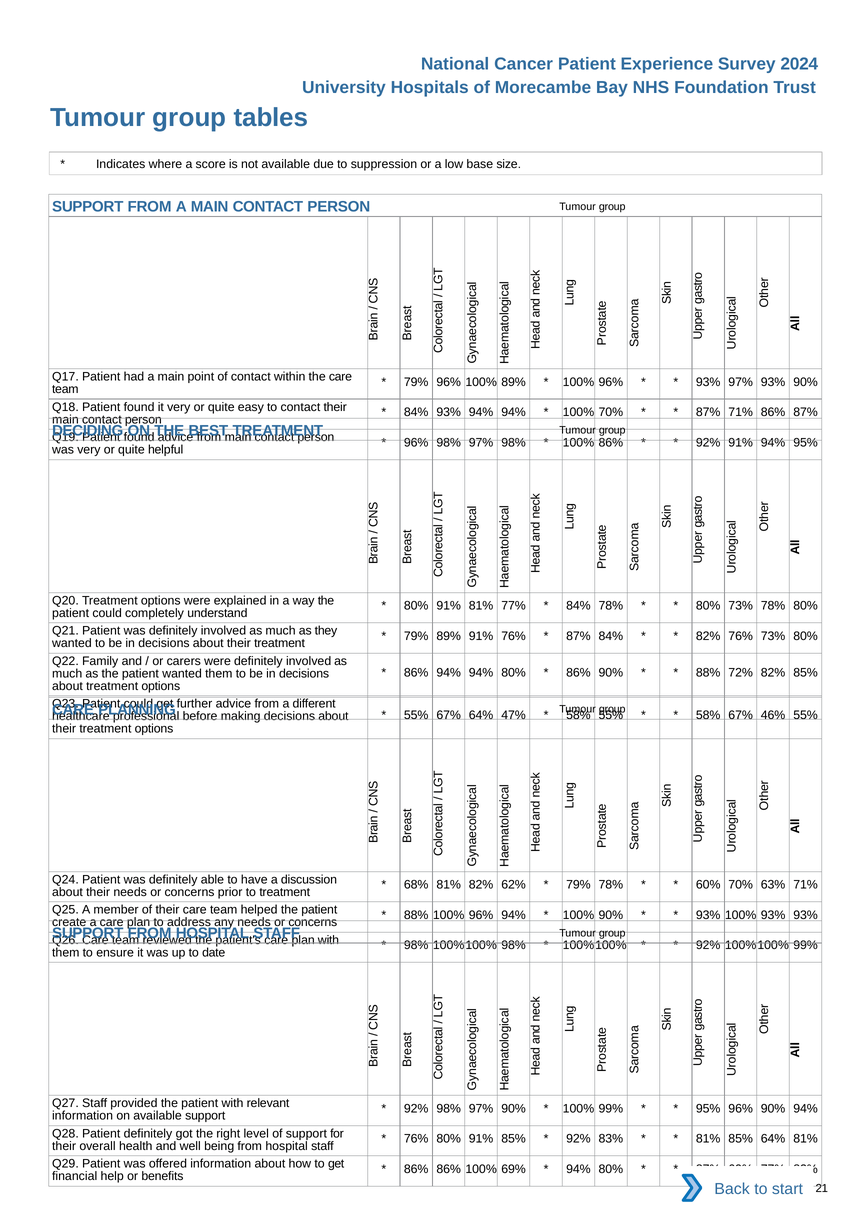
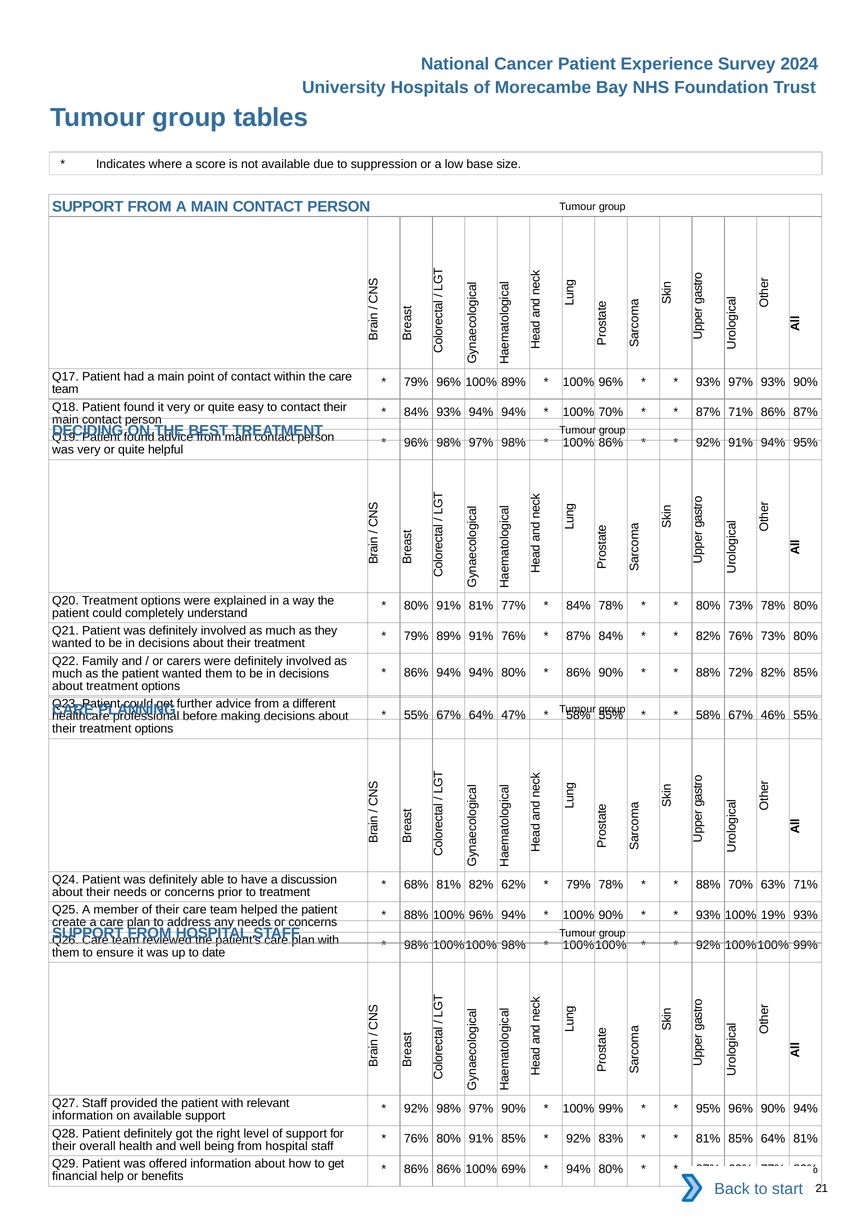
60% at (708, 885): 60% -> 88%
100% 93%: 93% -> 19%
